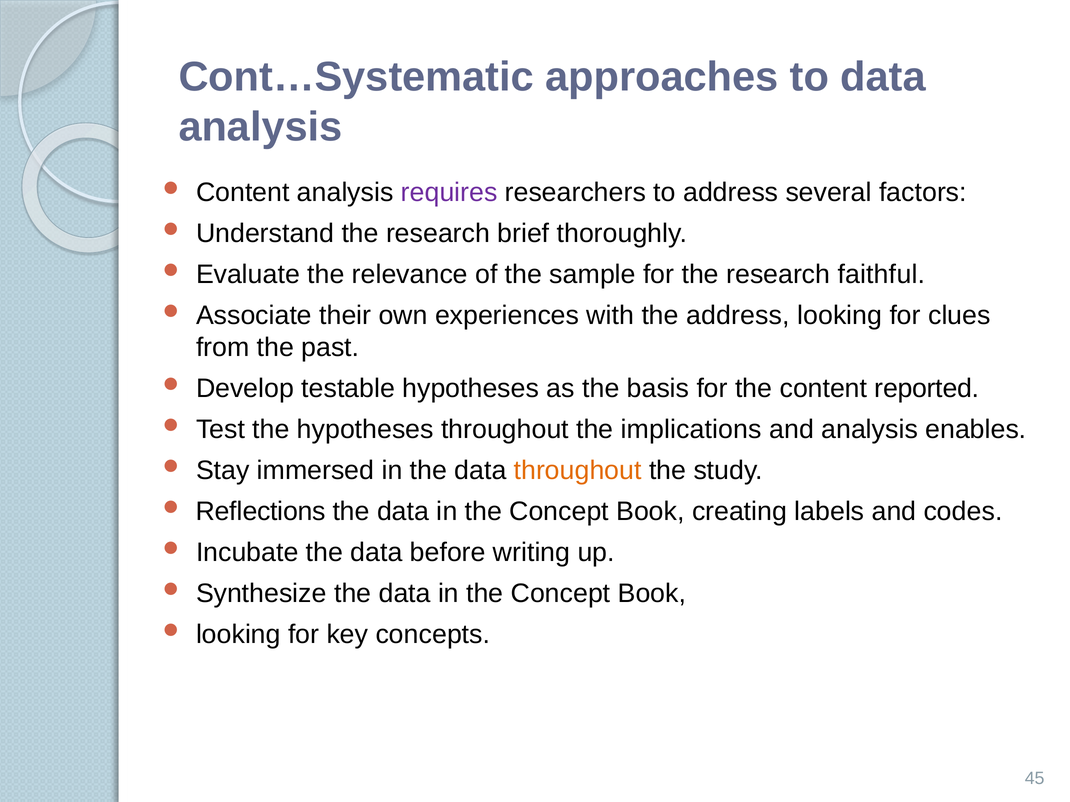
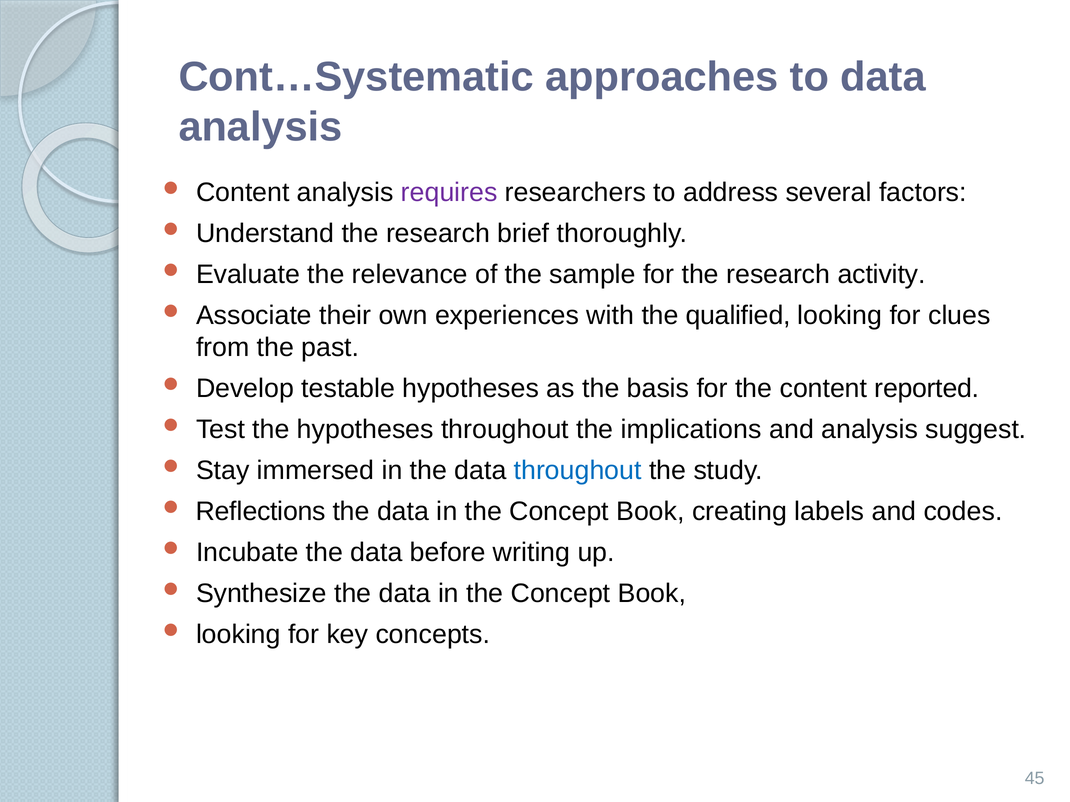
faithful: faithful -> activity
the address: address -> qualiﬁed
enables: enables -> suggest
throughout at (578, 471) colour: orange -> blue
